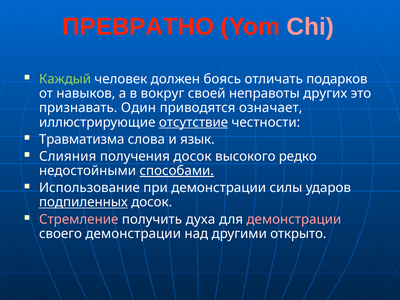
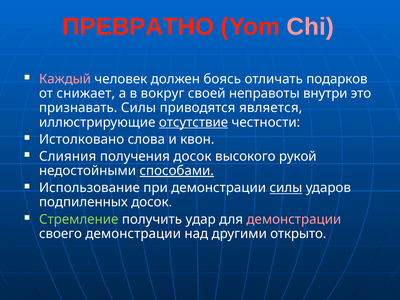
Каждый colour: light green -> pink
навыков: навыков -> снижает
других: других -> внутри
признавать Один: Один -> Силы
означает: означает -> является
Травматизма: Травматизма -> Истолковано
язык: язык -> квон
редко: редко -> рукой
силы at (286, 188) underline: none -> present
подпиленных underline: present -> none
Стремление colour: pink -> light green
духа: духа -> удар
